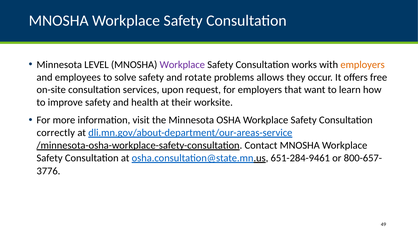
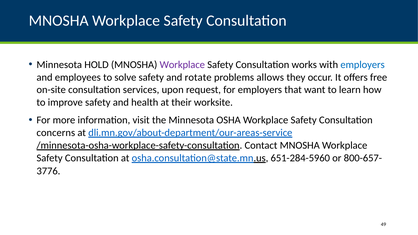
LEVEL: LEVEL -> HOLD
employers at (363, 65) colour: orange -> blue
correctly: correctly -> concerns
651-284-9461: 651-284-9461 -> 651-284-5960
